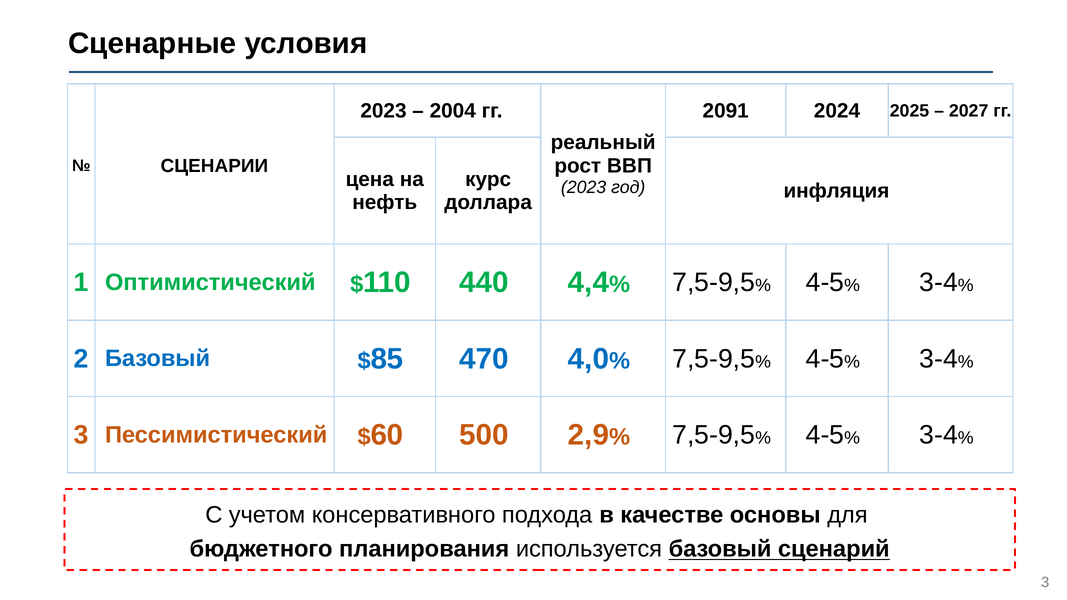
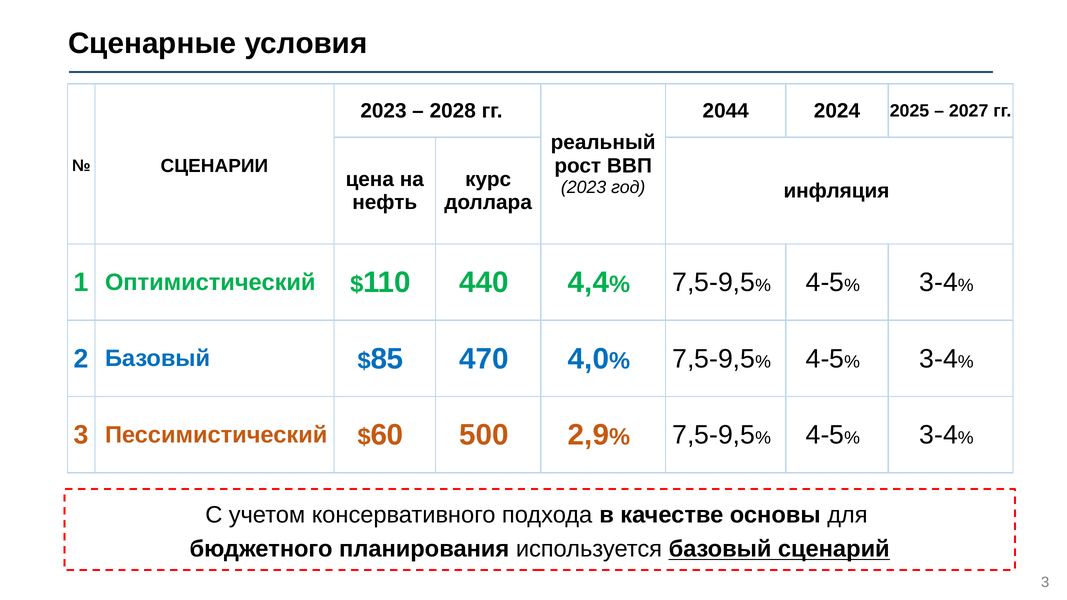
2004: 2004 -> 2028
2091: 2091 -> 2044
